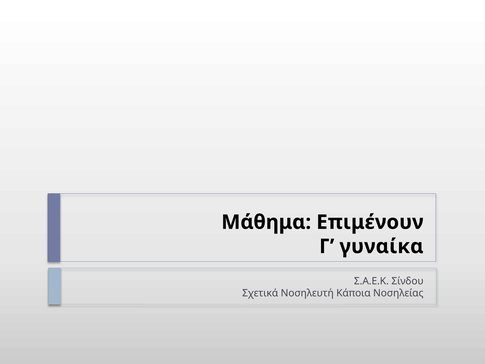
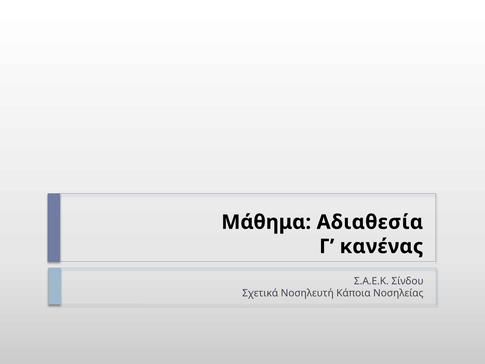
Επιμένουν: Επιμένουν -> Αδιαθεσία
γυναίκα: γυναίκα -> κανένας
